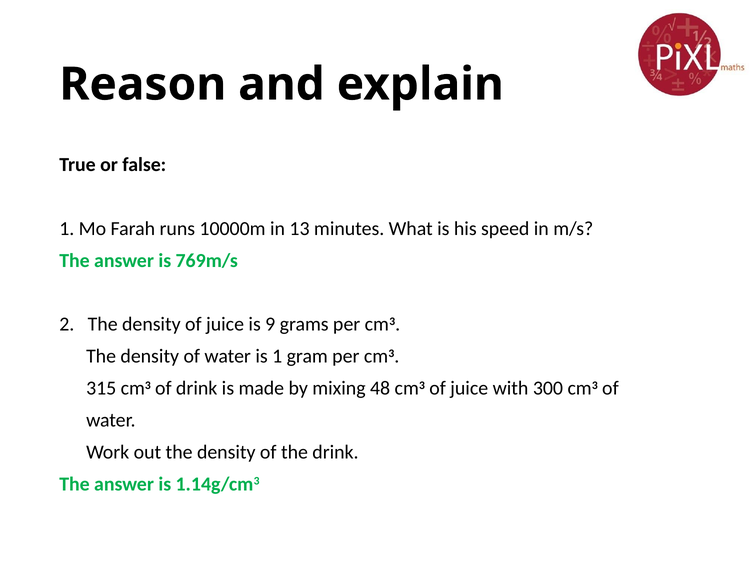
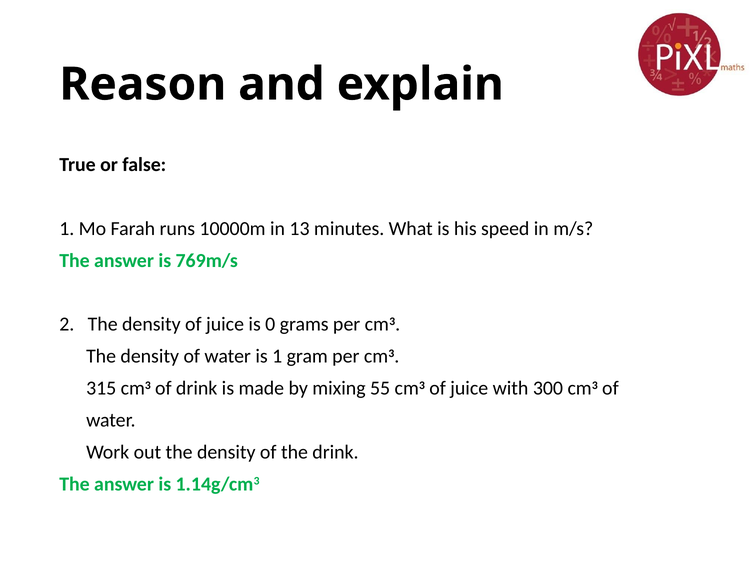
9: 9 -> 0
48: 48 -> 55
